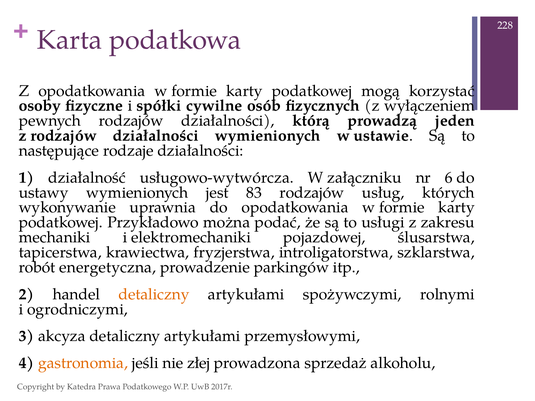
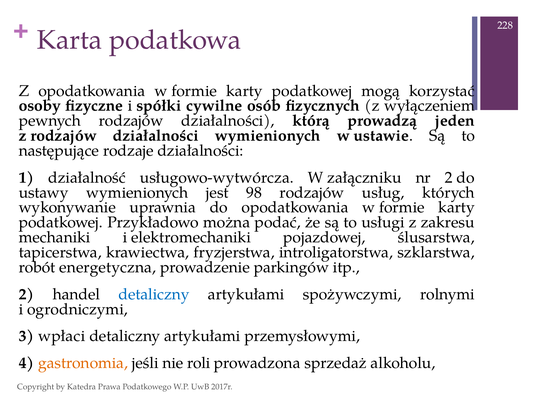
nr 6: 6 -> 2
83: 83 -> 98
detaliczny at (154, 294) colour: orange -> blue
akcyza: akcyza -> wpłaci
złej: złej -> roli
